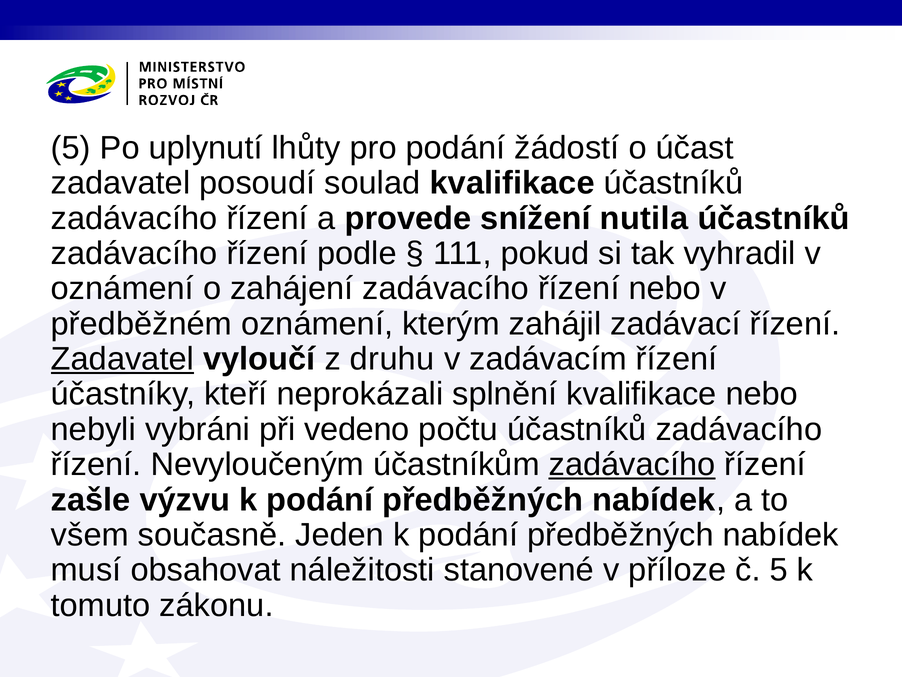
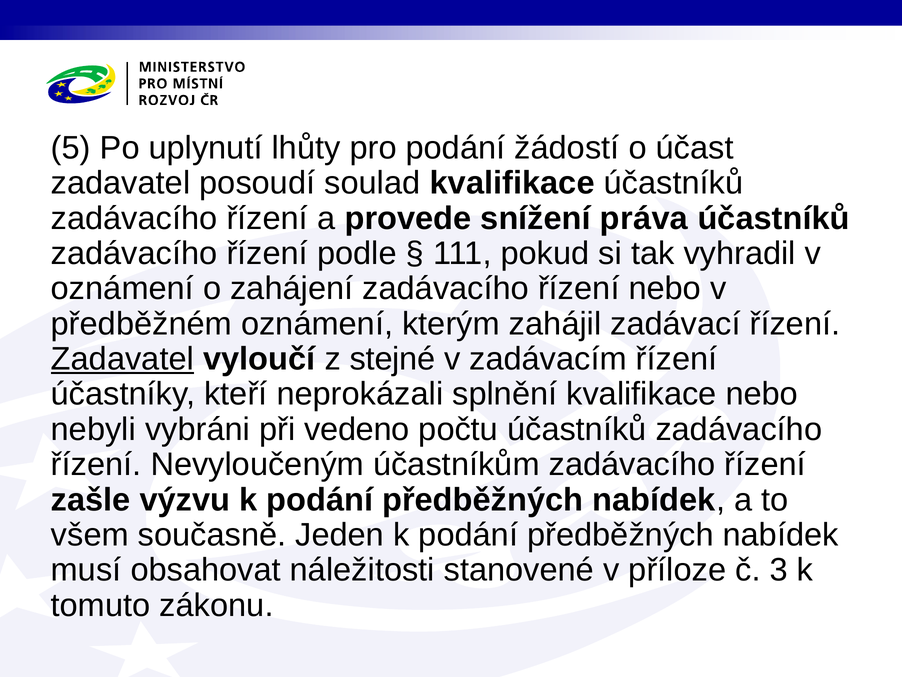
nutila: nutila -> práva
druhu: druhu -> stejné
zadávacího at (632, 464) underline: present -> none
č 5: 5 -> 3
